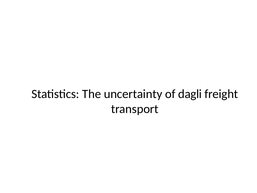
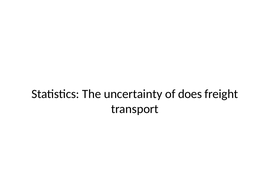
dagli: dagli -> does
